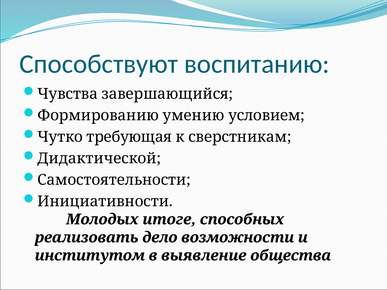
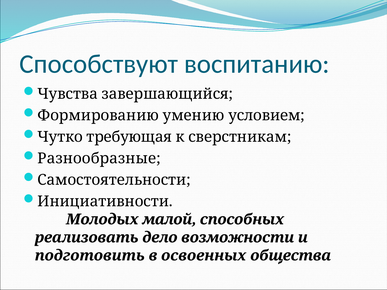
Дидактической: Дидактической -> Разнообразные
итоге: итоге -> малой
институтом: институтом -> подготовить
выявление: выявление -> освоенных
